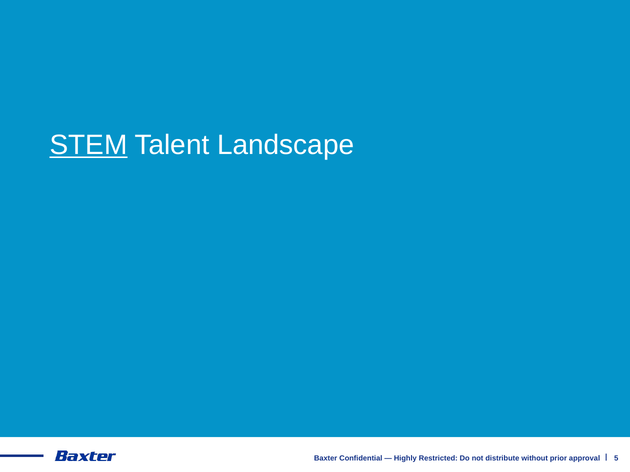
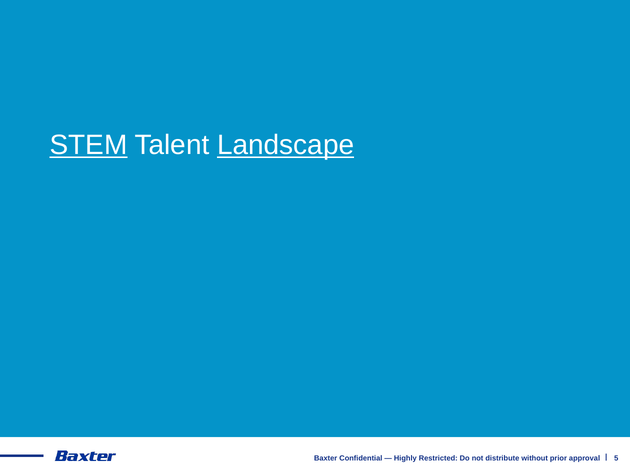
Landscape underline: none -> present
